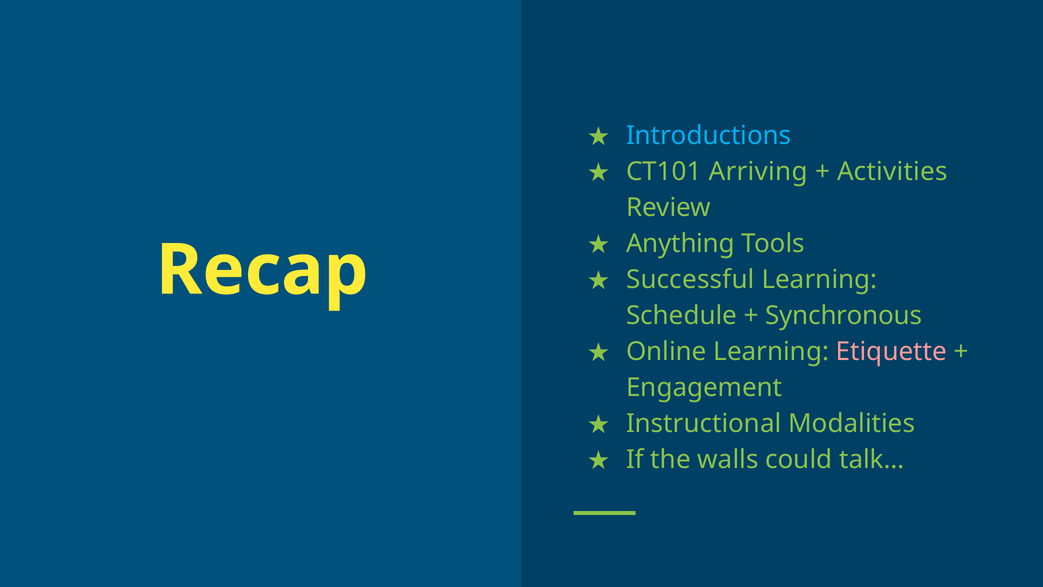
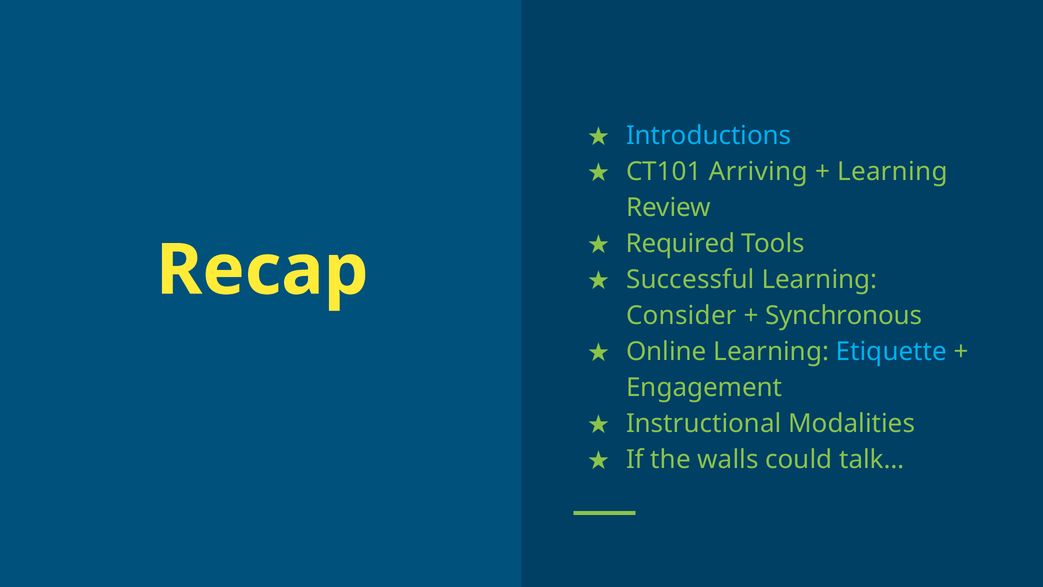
Activities at (892, 172): Activities -> Learning
Anything: Anything -> Required
Schedule: Schedule -> Consider
Etiquette colour: pink -> light blue
